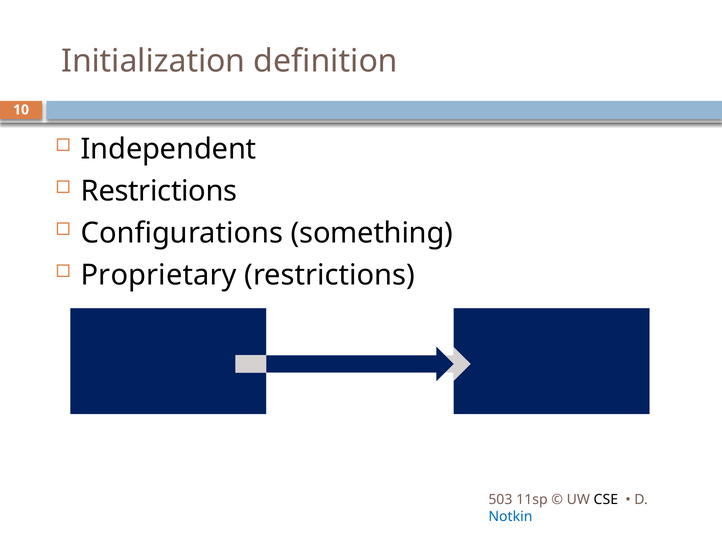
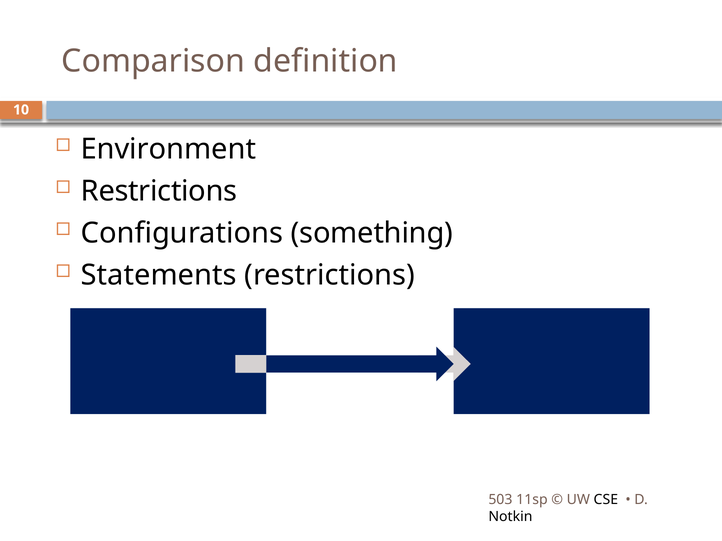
Initialization: Initialization -> Comparison
Independent: Independent -> Environment
Proprietary: Proprietary -> Statements
Notkin colour: blue -> black
